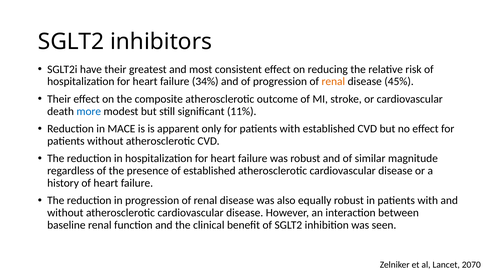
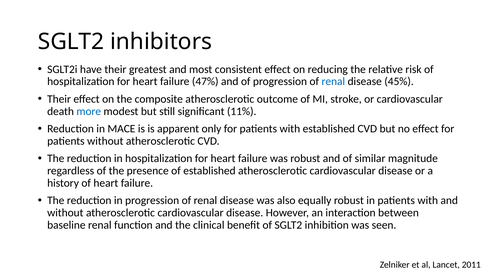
34%: 34% -> 47%
renal at (333, 82) colour: orange -> blue
2070: 2070 -> 2011
